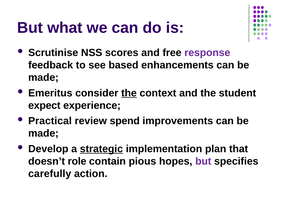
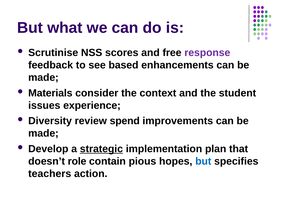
Emeritus: Emeritus -> Materials
the at (129, 93) underline: present -> none
expect: expect -> issues
Practical: Practical -> Diversity
but at (203, 161) colour: purple -> blue
carefully: carefully -> teachers
